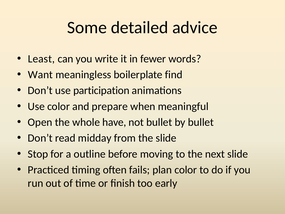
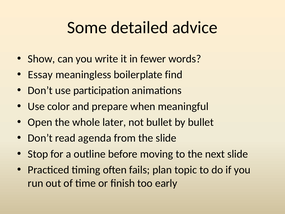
Least: Least -> Show
Want: Want -> Essay
have: have -> later
midday: midday -> agenda
plan color: color -> topic
